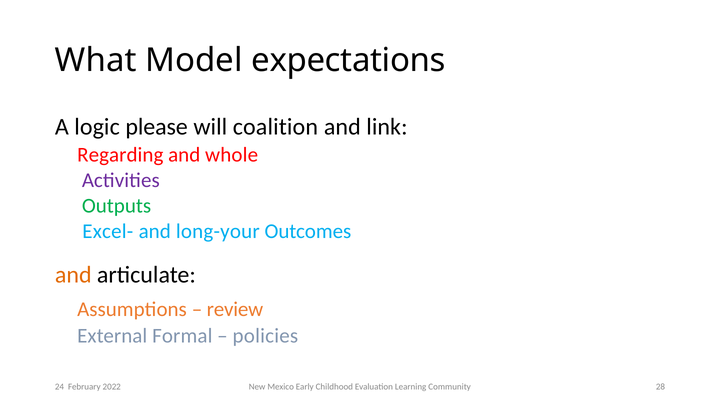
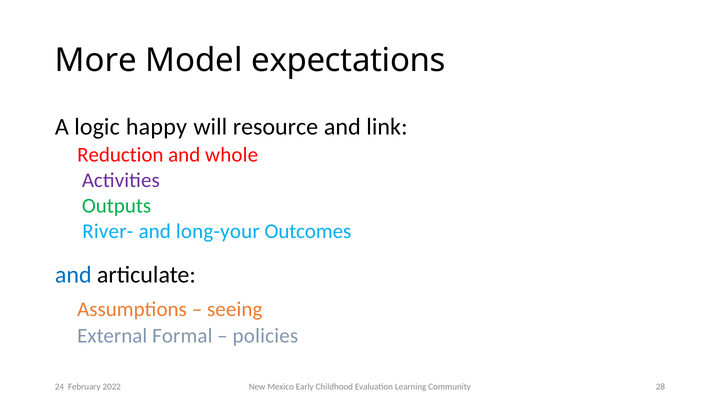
What: What -> More
please: please -> happy
coalition: coalition -> resource
Regarding: Regarding -> Reduction
Excel-: Excel- -> River-
and at (73, 275) colour: orange -> blue
review: review -> seeing
